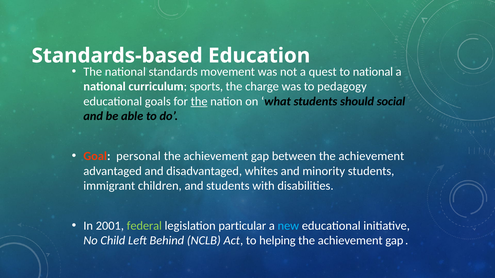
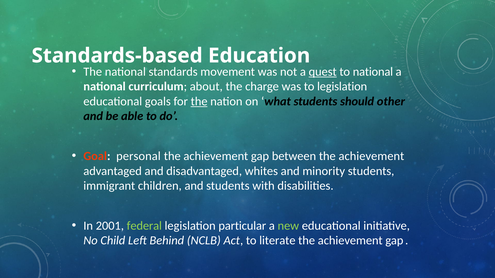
quest underline: none -> present
sports: sports -> about
to pedagogy: pedagogy -> legislation
social: social -> other
new colour: light blue -> light green
helping: helping -> literate
